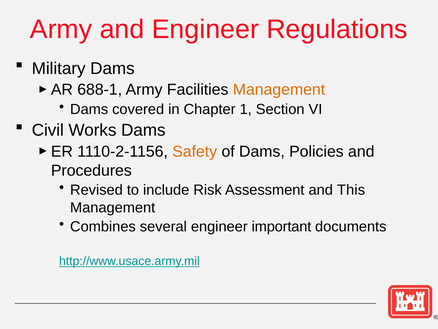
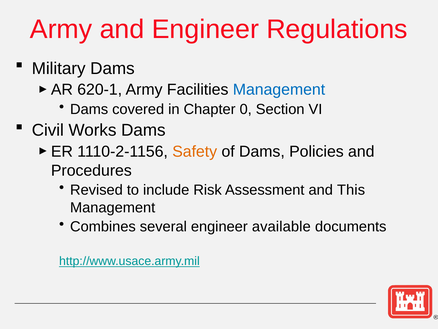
688-1: 688-1 -> 620-1
Management at (279, 90) colour: orange -> blue
1: 1 -> 0
important: important -> available
